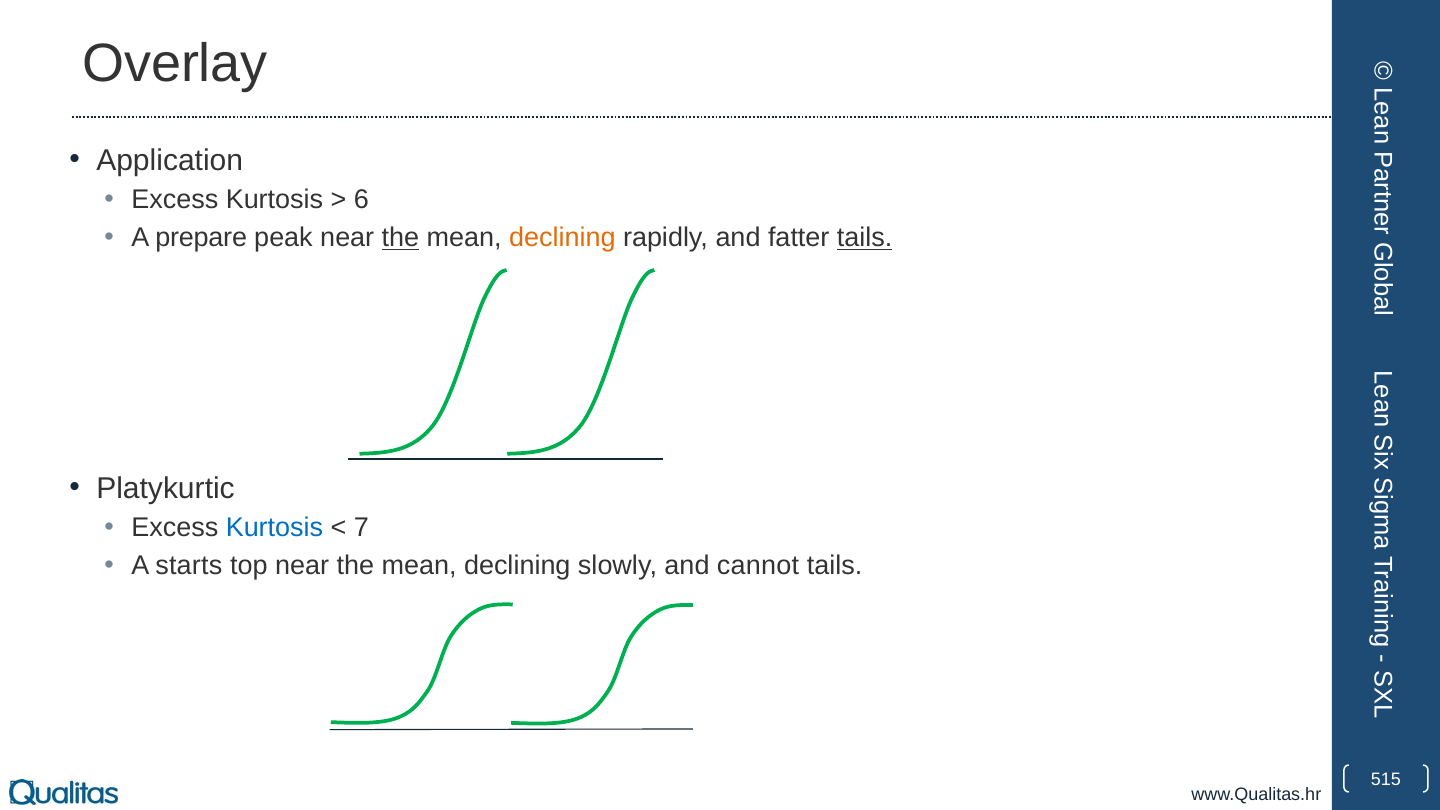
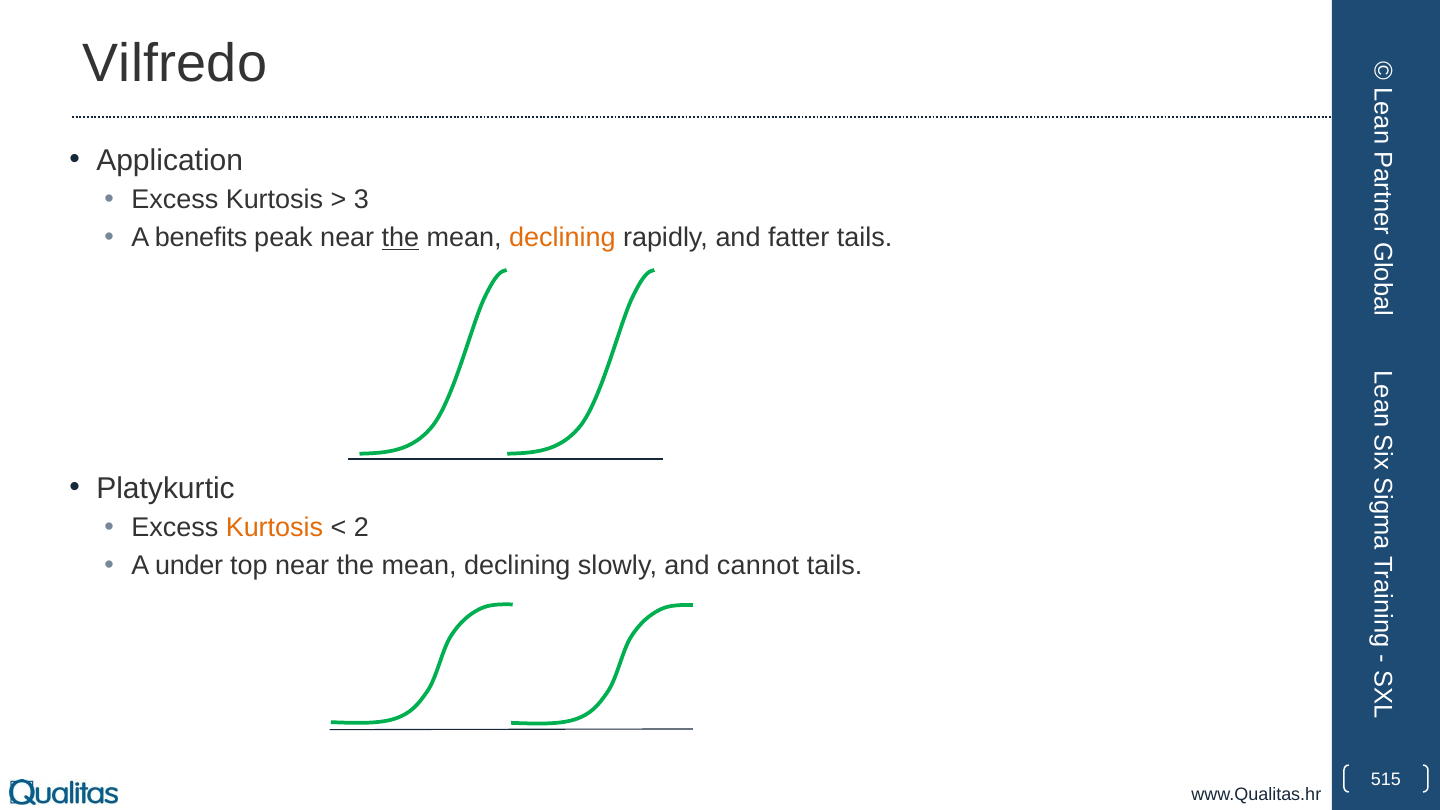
Overlay: Overlay -> Vilfredo
6: 6 -> 3
prepare: prepare -> benefits
tails at (865, 238) underline: present -> none
Kurtosis at (274, 528) colour: blue -> orange
7: 7 -> 2
starts: starts -> under
